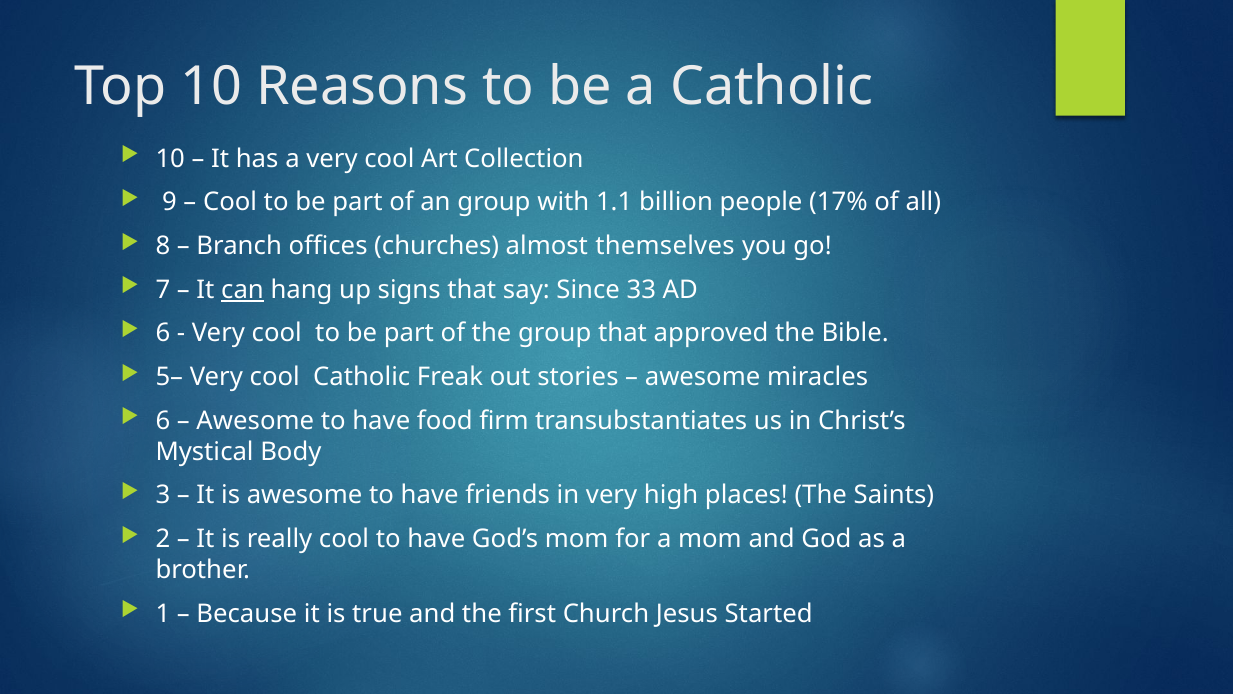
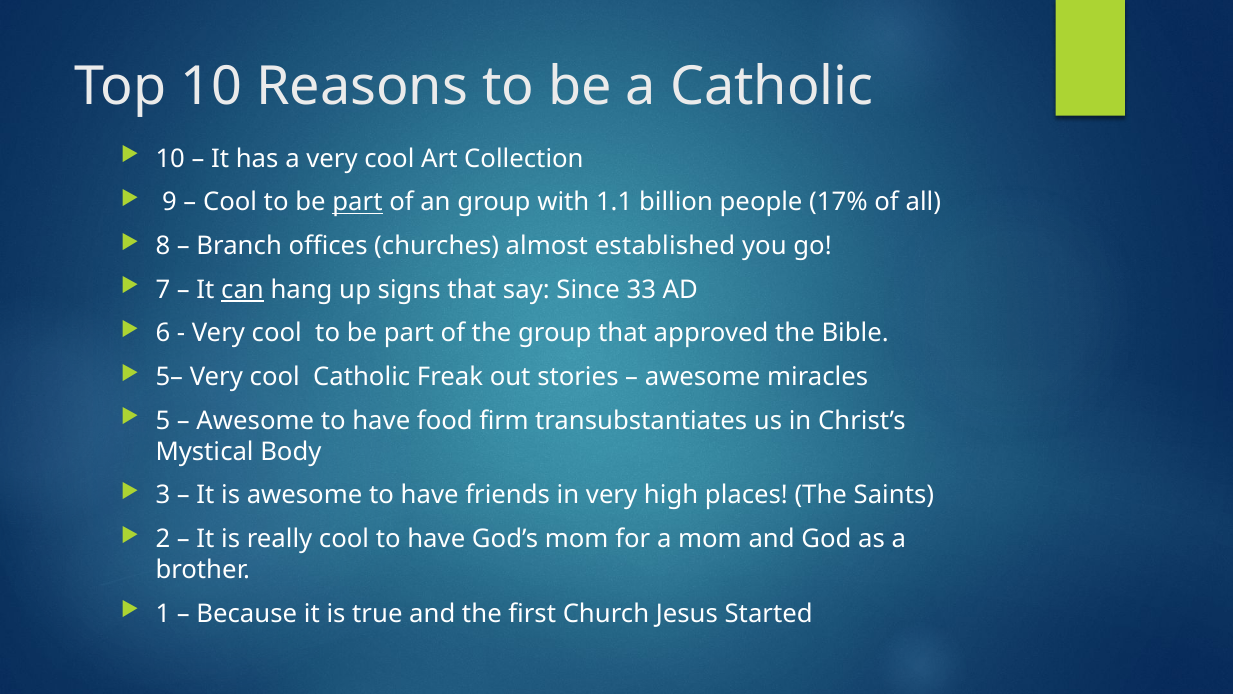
part at (357, 202) underline: none -> present
themselves: themselves -> established
6 at (163, 421): 6 -> 5
